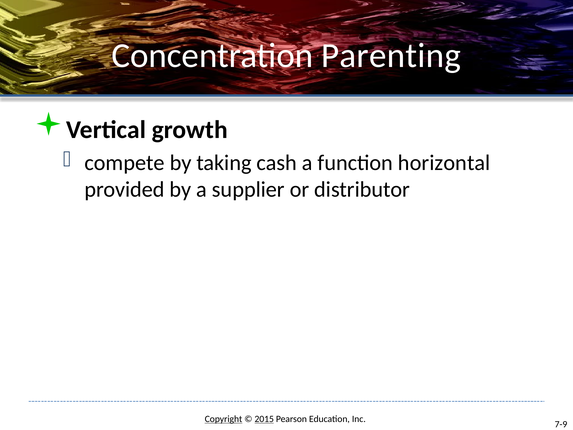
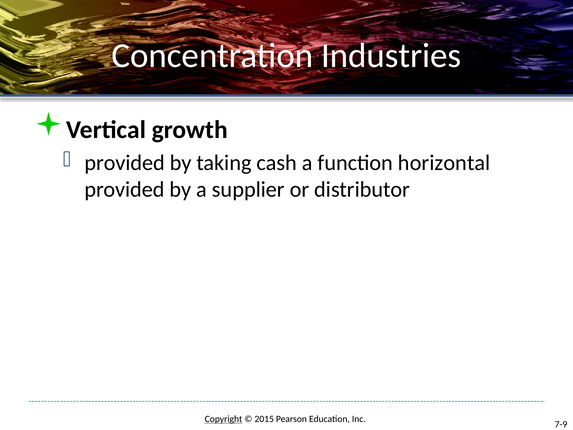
Parenting: Parenting -> Industries
compete at (125, 163): compete -> provided
2015 underline: present -> none
